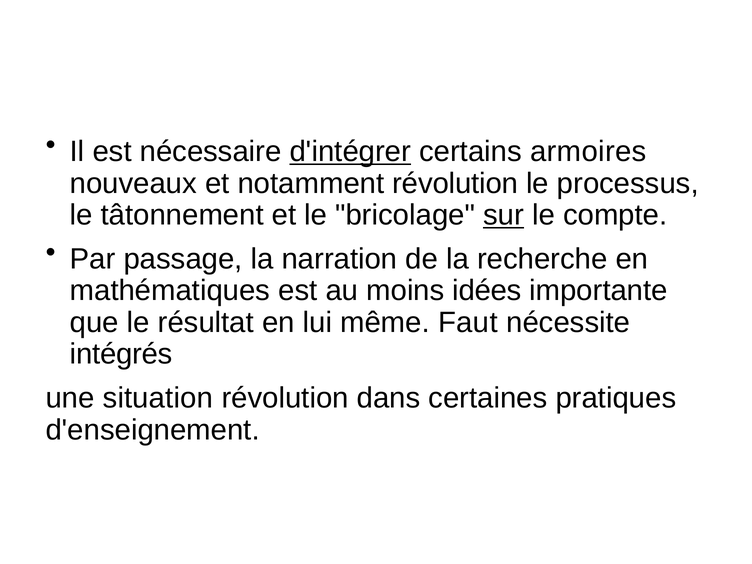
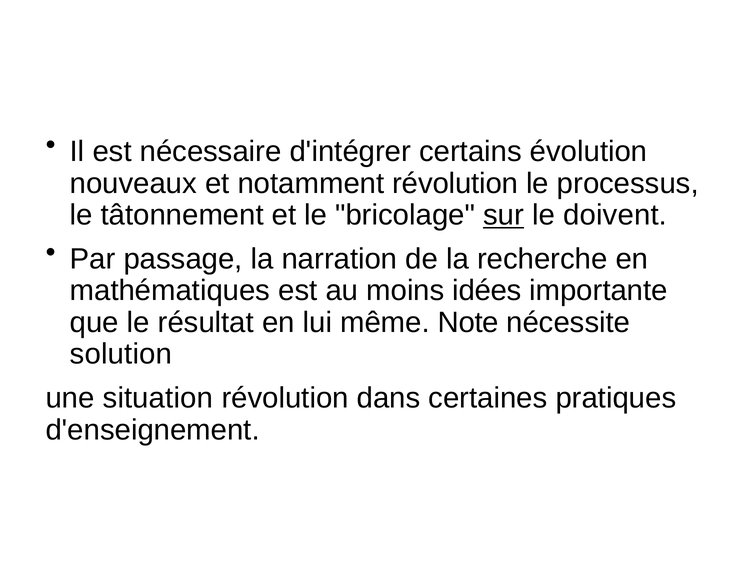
d'intégrer underline: present -> none
armoires: armoires -> évolution
compte: compte -> doivent
Faut: Faut -> Note
intégrés: intégrés -> solution
